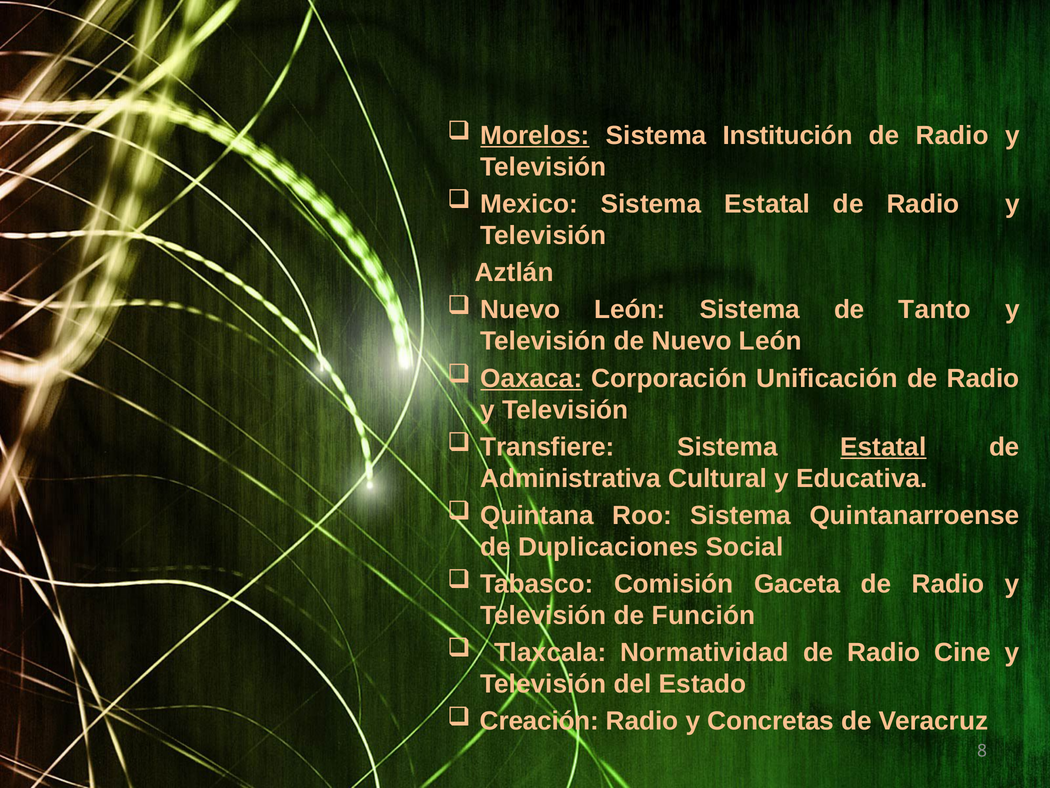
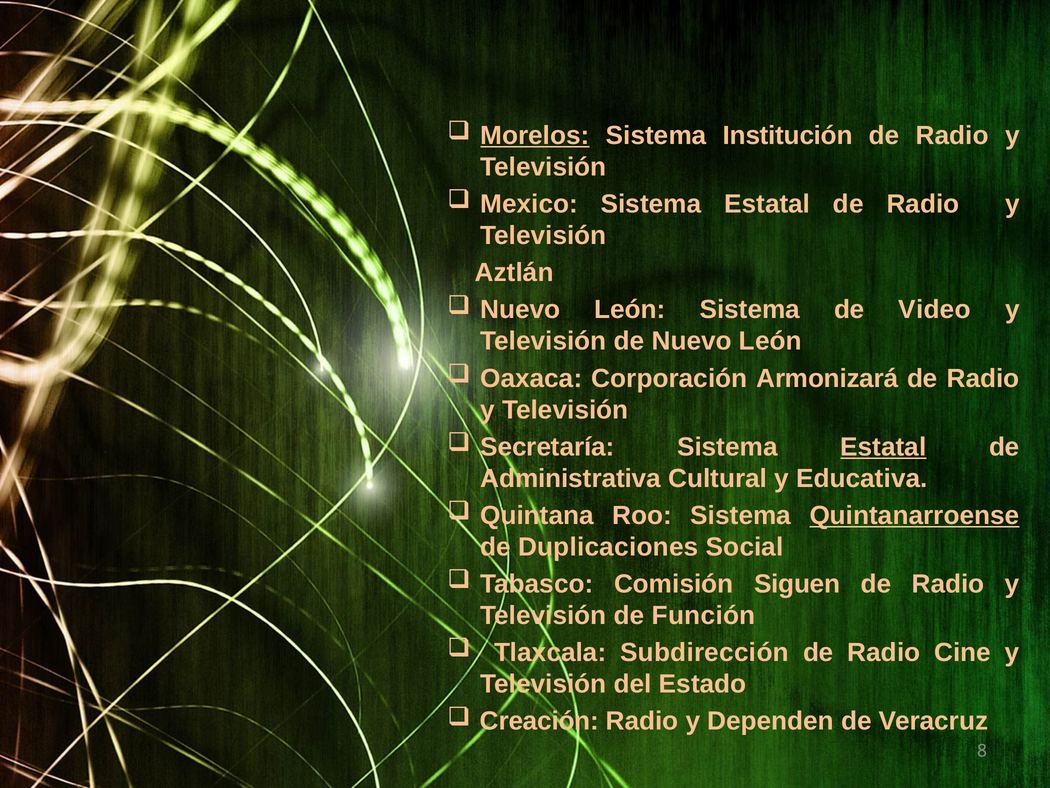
Tanto: Tanto -> Video
Oaxaca underline: present -> none
Unificación: Unificación -> Armonizará
Transfiere: Transfiere -> Secretaría
Quintanarroense underline: none -> present
Gaceta: Gaceta -> Siguen
Normatividad: Normatividad -> Subdirección
Concretas: Concretas -> Dependen
